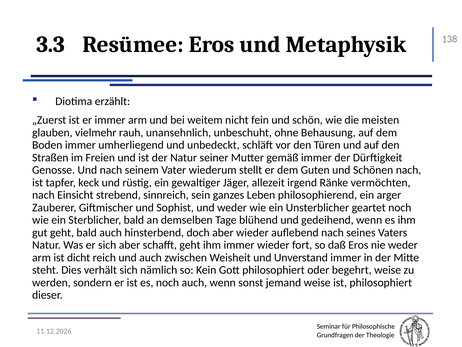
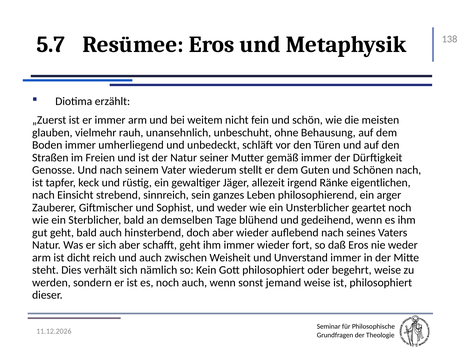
3.3: 3.3 -> 5.7
vermöchten: vermöchten -> eigentlichen
